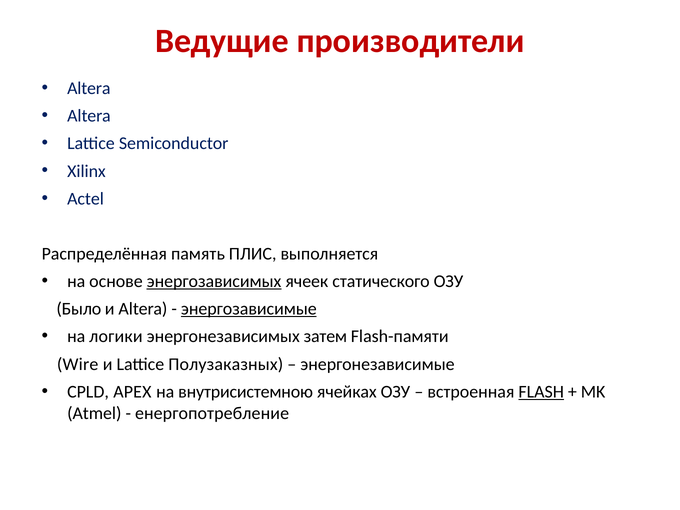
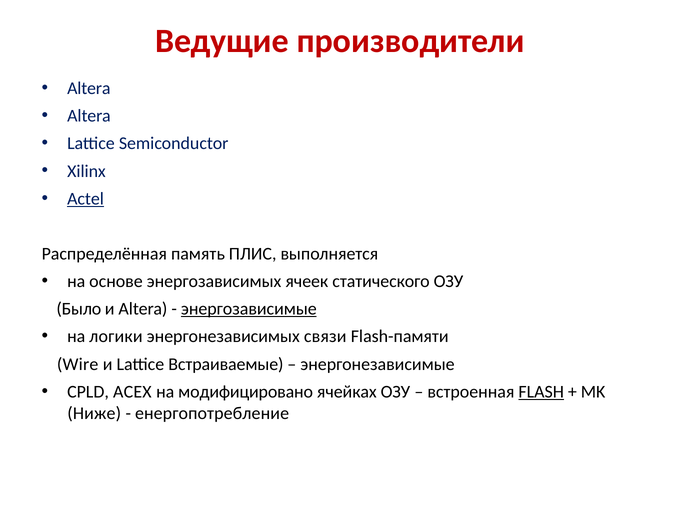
Actel underline: none -> present
энергозависимых underline: present -> none
затем: затем -> связи
Полузаказных: Полузаказных -> Встраиваемые
APEX: APEX -> ACEX
внутрисистемною: внутрисистемною -> модифицировано
Atmel: Atmel -> Ниже
